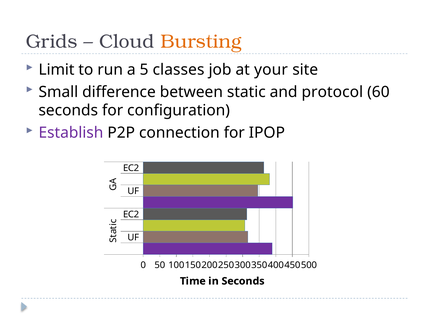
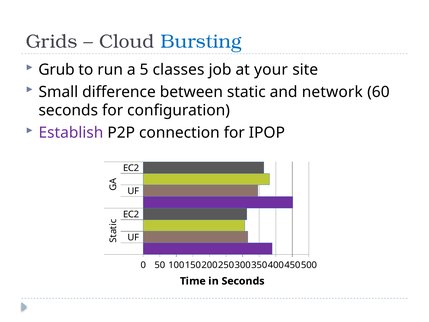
Bursting colour: orange -> blue
Limit: Limit -> Grub
protocol: protocol -> network
